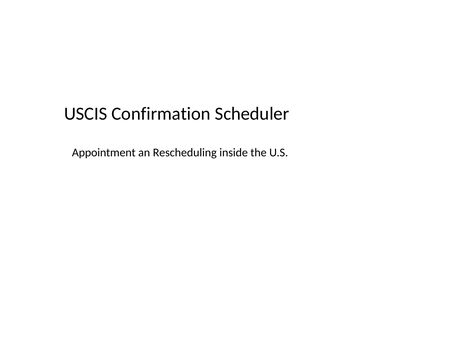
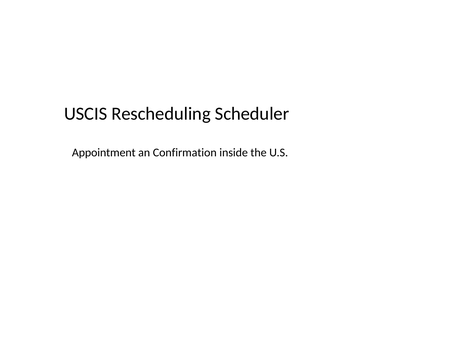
Confirmation: Confirmation -> Rescheduling
Rescheduling: Rescheduling -> Confirmation
